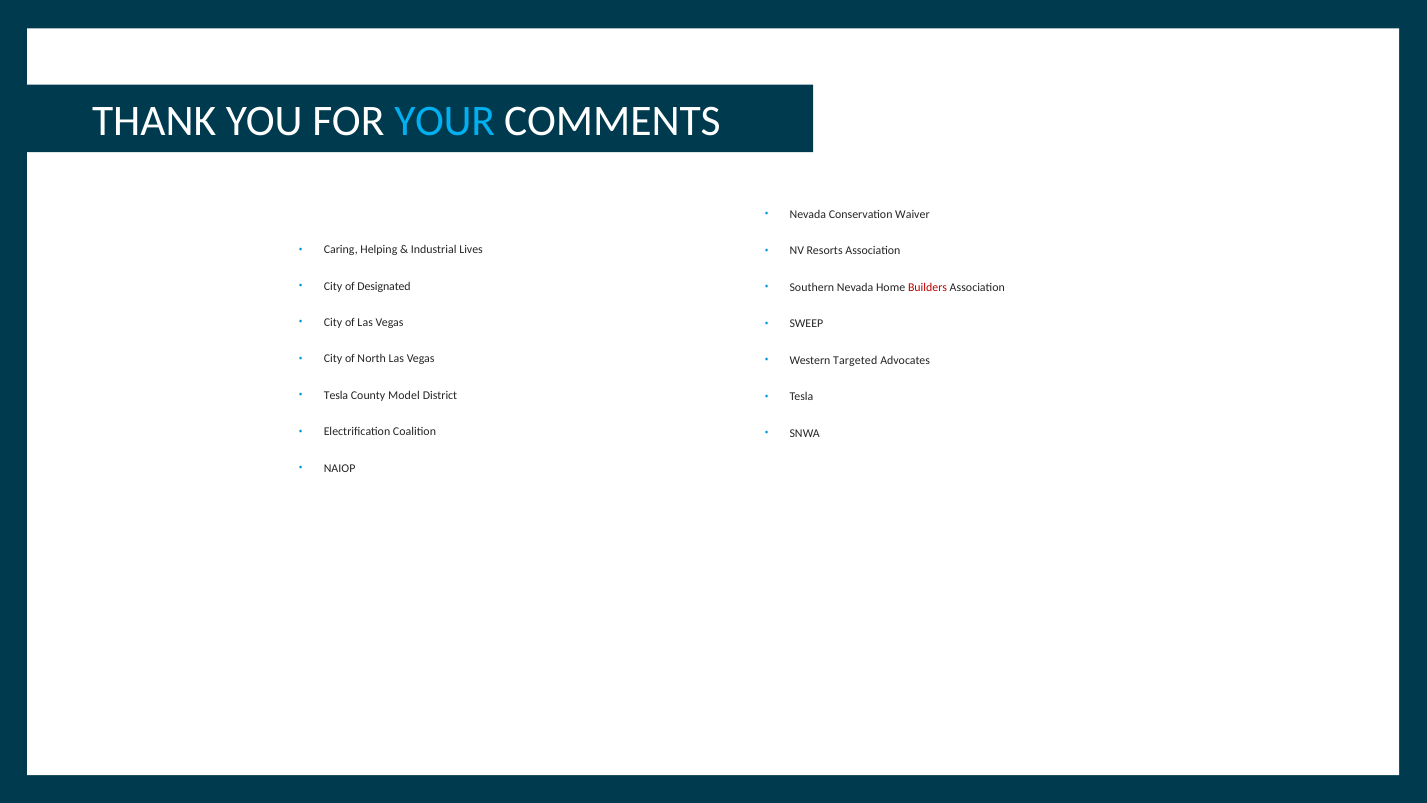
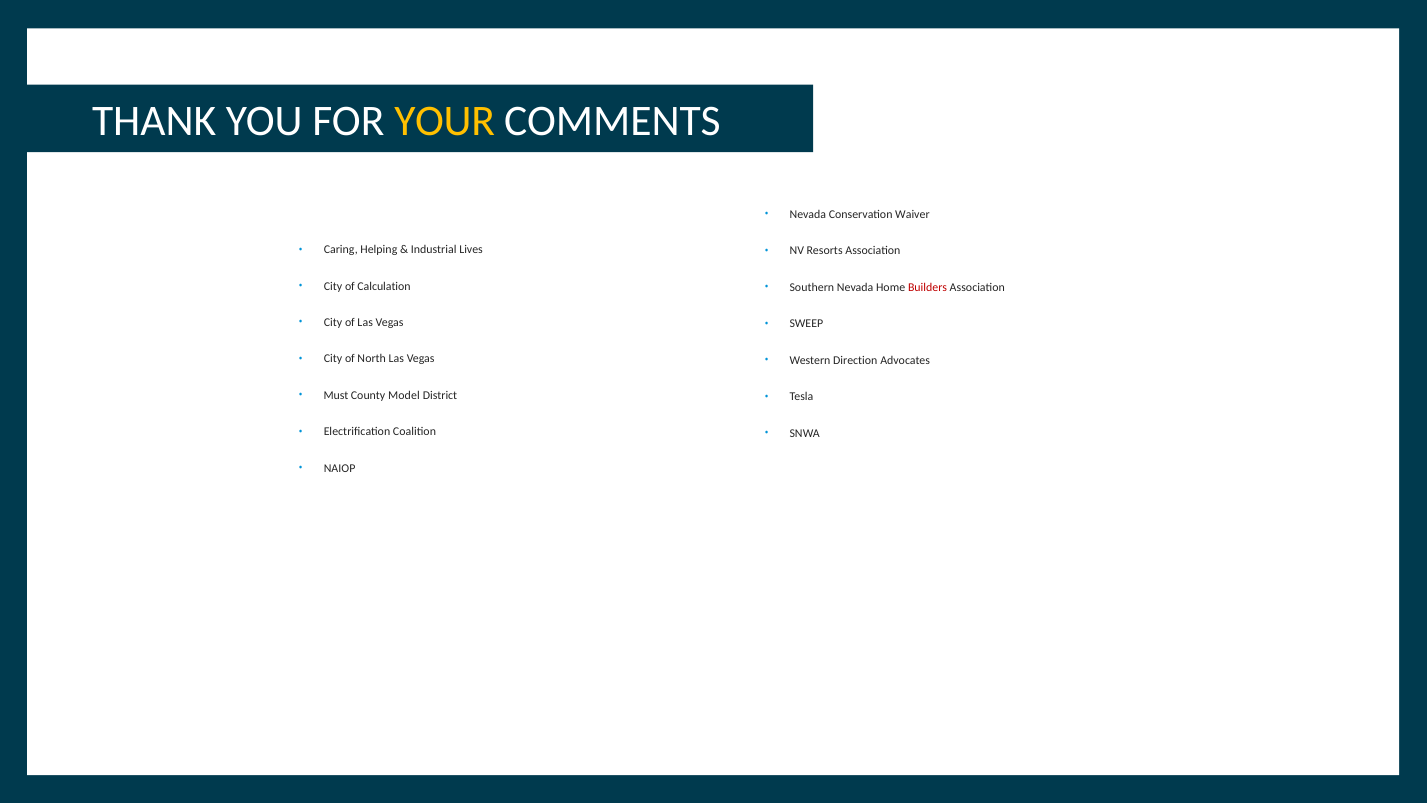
YOUR colour: light blue -> yellow
Designated: Designated -> Calculation
Targeted: Targeted -> Direction
Tesla at (336, 395): Tesla -> Must
